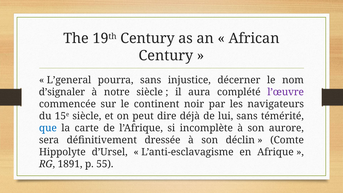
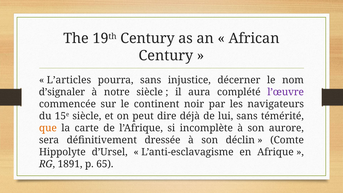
L’general: L’general -> L’articles
que colour: blue -> orange
55: 55 -> 65
